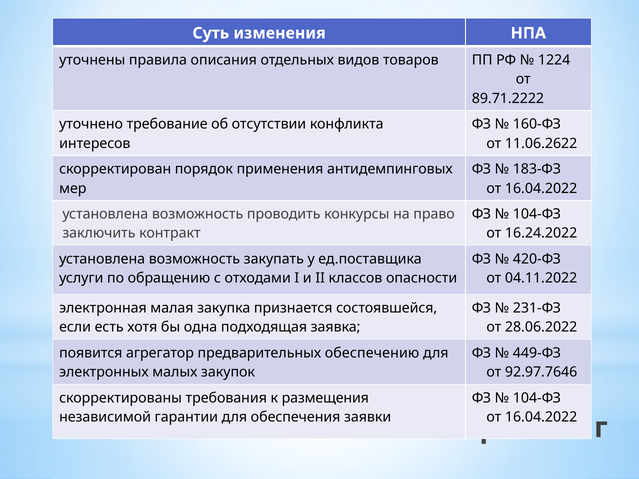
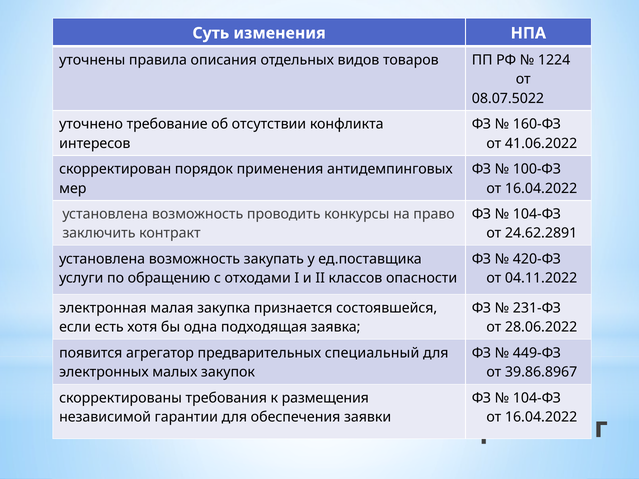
89.71.2222: 89.71.2222 -> 08.07.5022
11.06.2622: 11.06.2622 -> 41.06.2022
183-ФЗ: 183-ФЗ -> 100-ФЗ
16.24.2022: 16.24.2022 -> 24.62.2891
обеспечению: обеспечению -> специальный
92.97.7646: 92.97.7646 -> 39.86.8967
